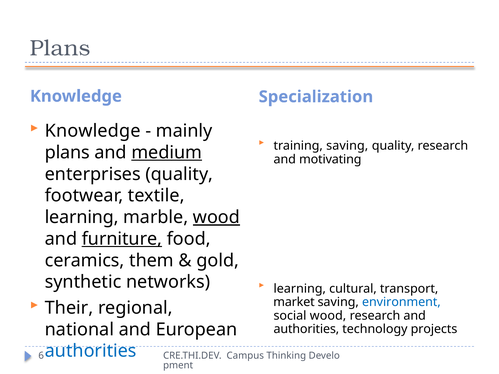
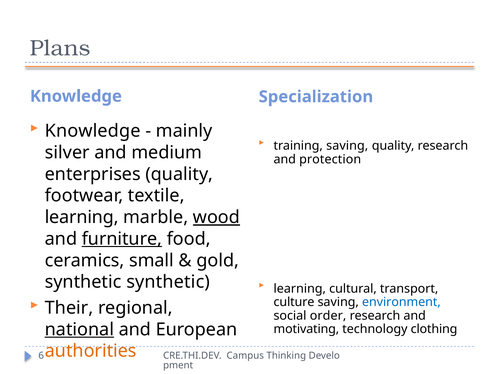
plans at (67, 153): plans -> silver
medium underline: present -> none
motivating: motivating -> protection
them: them -> small
synthetic networks: networks -> synthetic
market: market -> culture
social wood: wood -> order
national underline: none -> present
authorities at (306, 329): authorities -> motivating
projects: projects -> clothing
authorities at (91, 351) colour: blue -> orange
